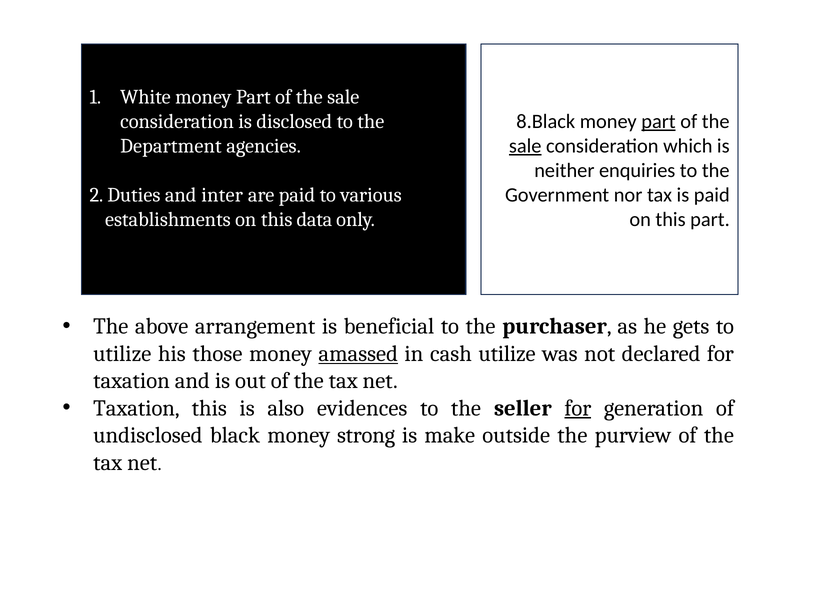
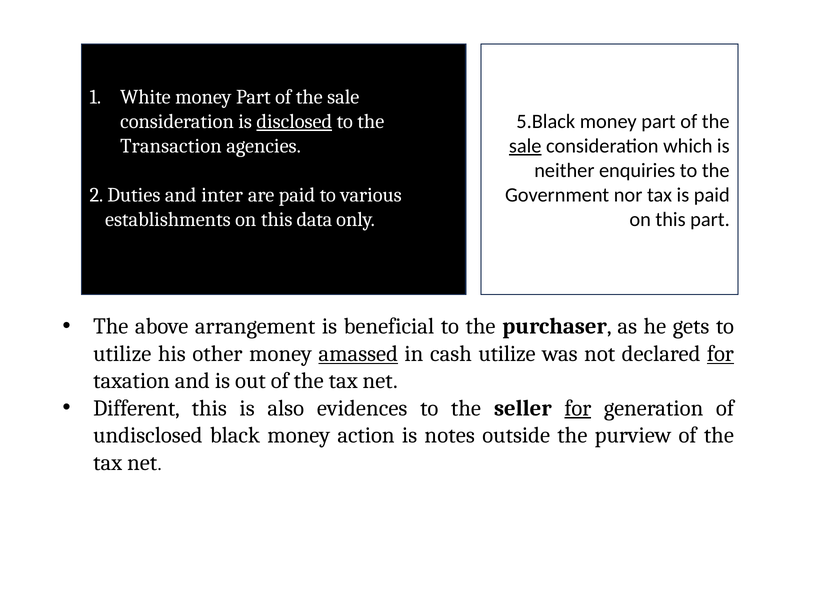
disclosed underline: none -> present
8.Black: 8.Black -> 5.Black
part at (659, 122) underline: present -> none
Department: Department -> Transaction
those: those -> other
for at (720, 354) underline: none -> present
Taxation at (136, 408): Taxation -> Different
strong: strong -> action
make: make -> notes
